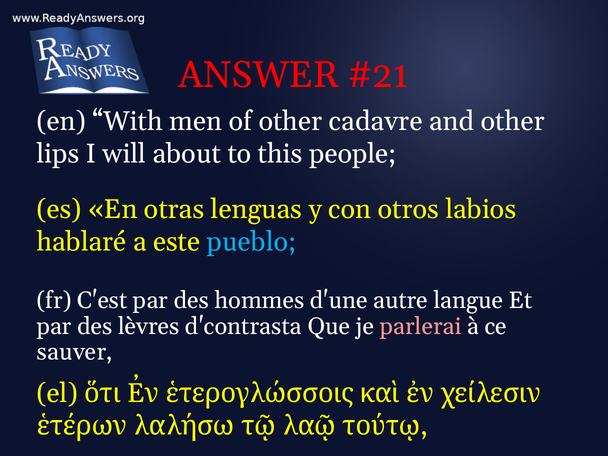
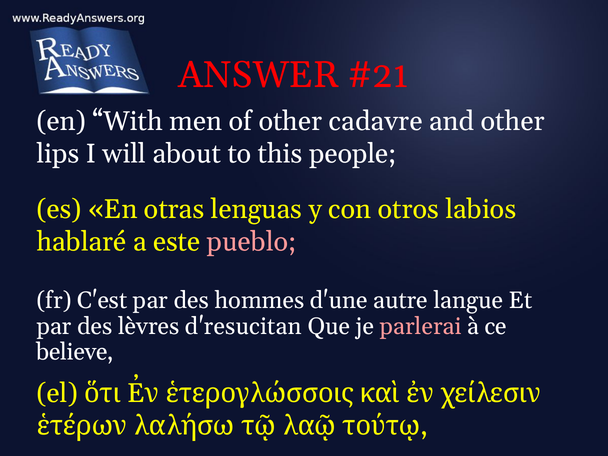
pueblo colour: light blue -> pink
d'contrasta: d'contrasta -> d'resucitan
sauver: sauver -> believe
